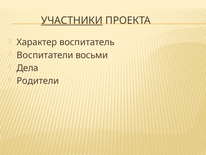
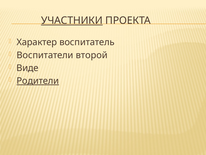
восьми: восьми -> второй
Дела: Дела -> Виде
Родители underline: none -> present
